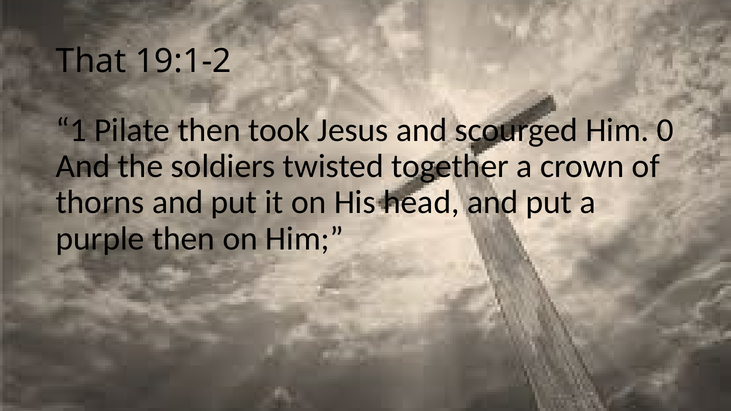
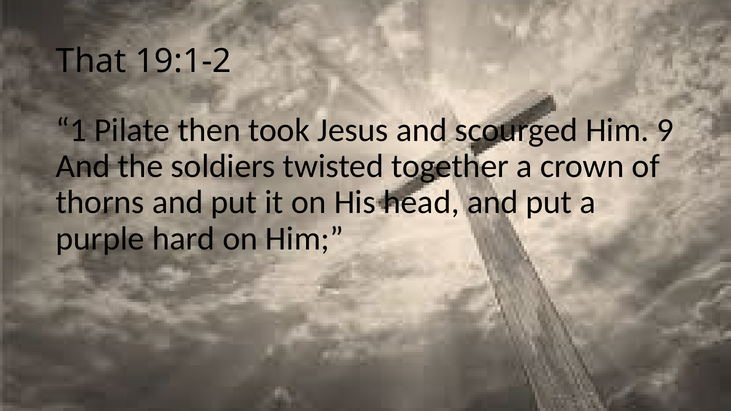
0: 0 -> 9
purple then: then -> hard
